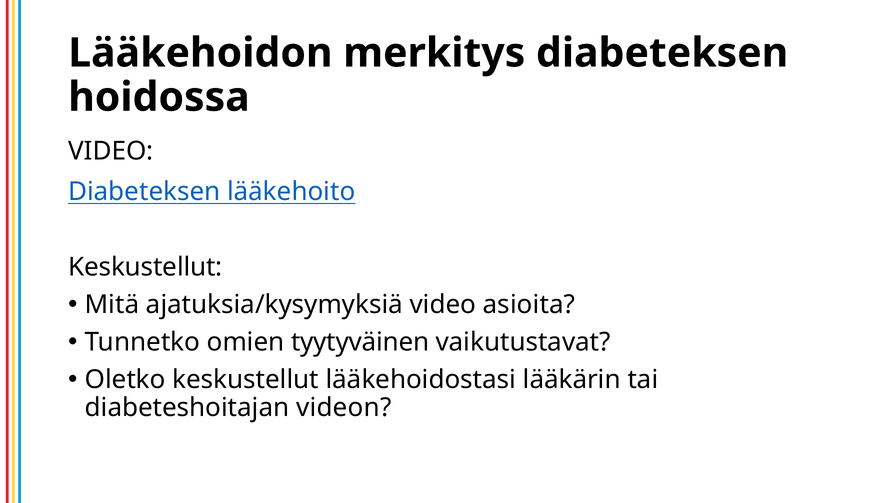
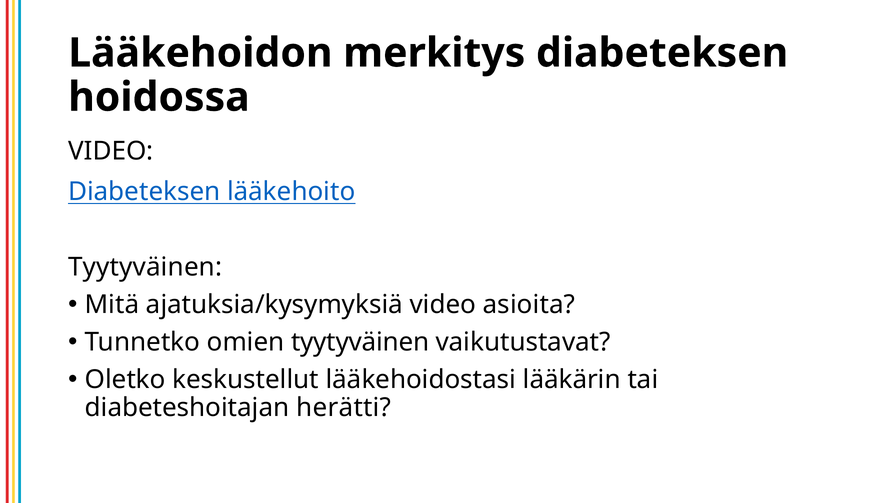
Keskustellut at (145, 267): Keskustellut -> Tyytyväinen
videon: videon -> herätti
